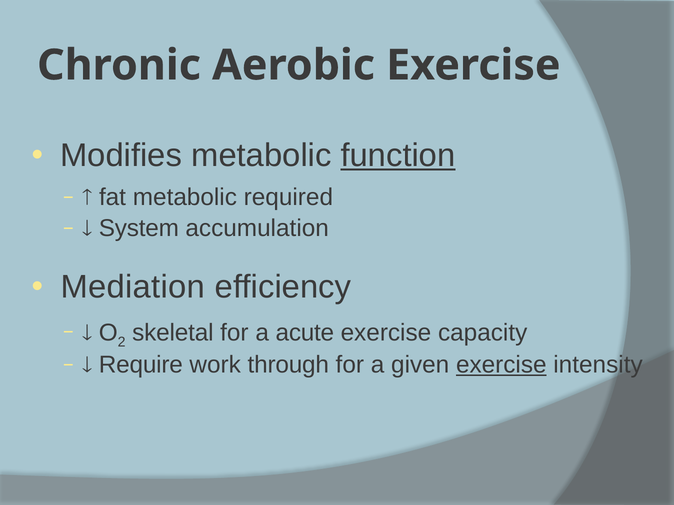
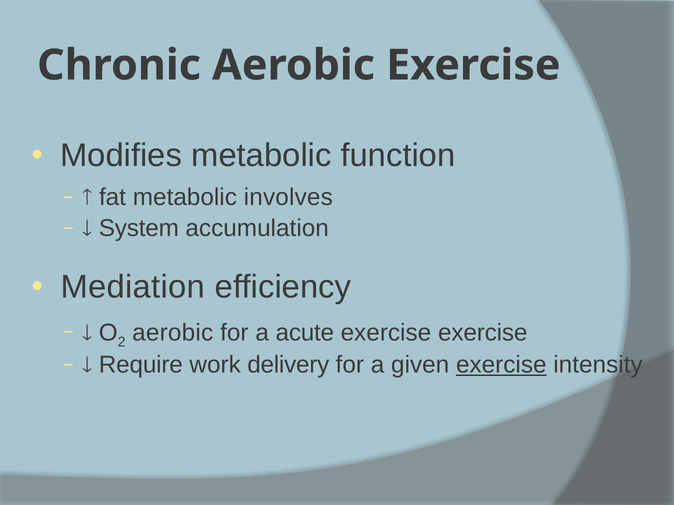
function underline: present -> none
required: required -> involves
skeletal at (173, 333): skeletal -> aerobic
exercise capacity: capacity -> exercise
through: through -> delivery
